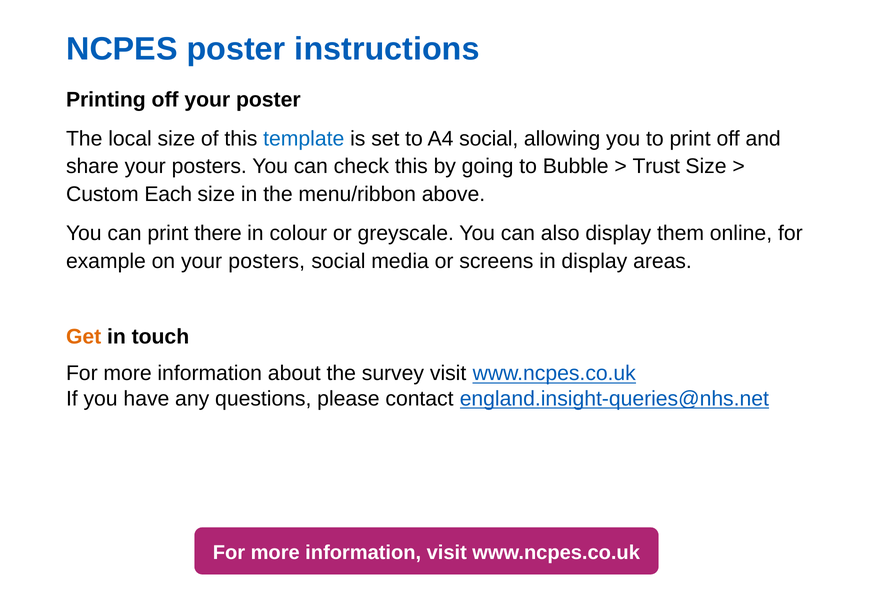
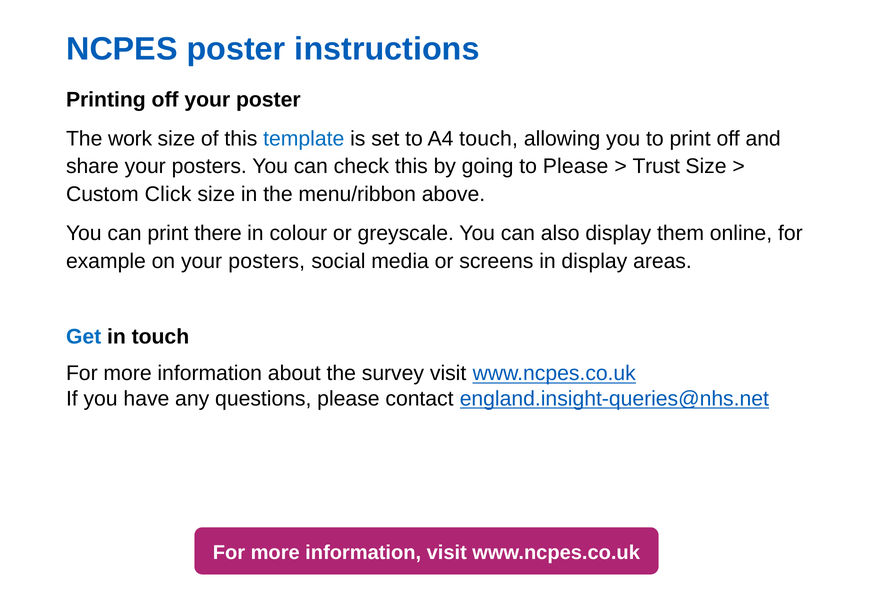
local: local -> work
A4 social: social -> touch
to Bubble: Bubble -> Please
Each: Each -> Click
Get colour: orange -> blue
